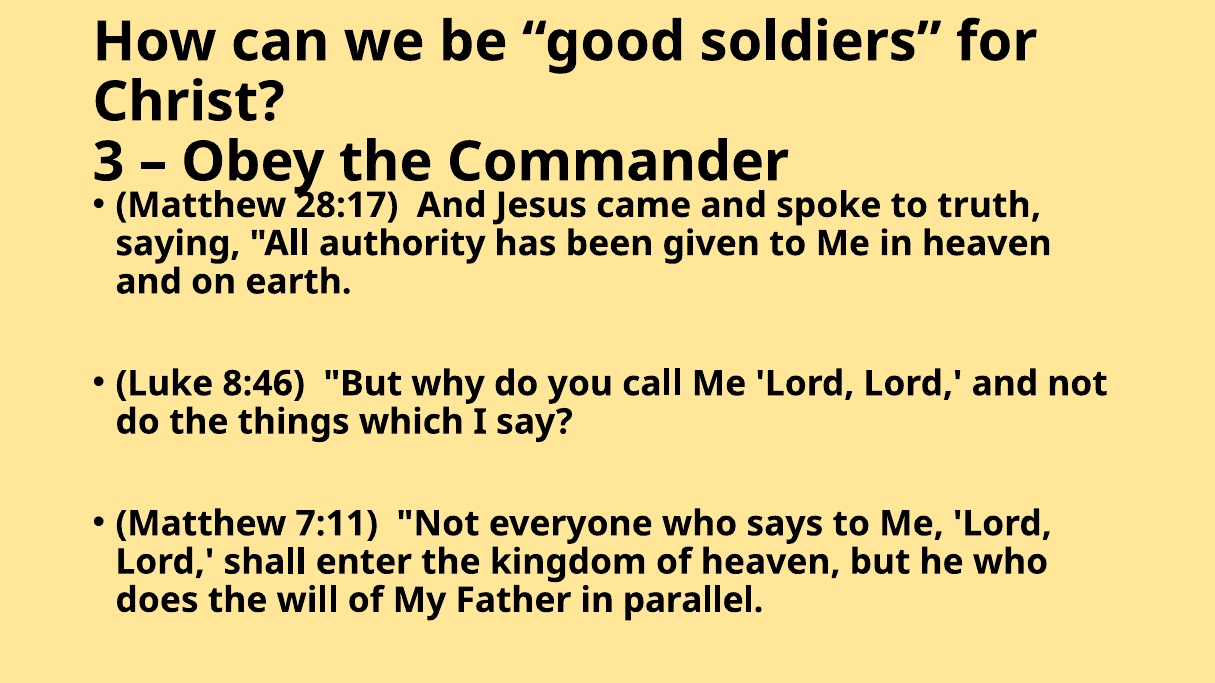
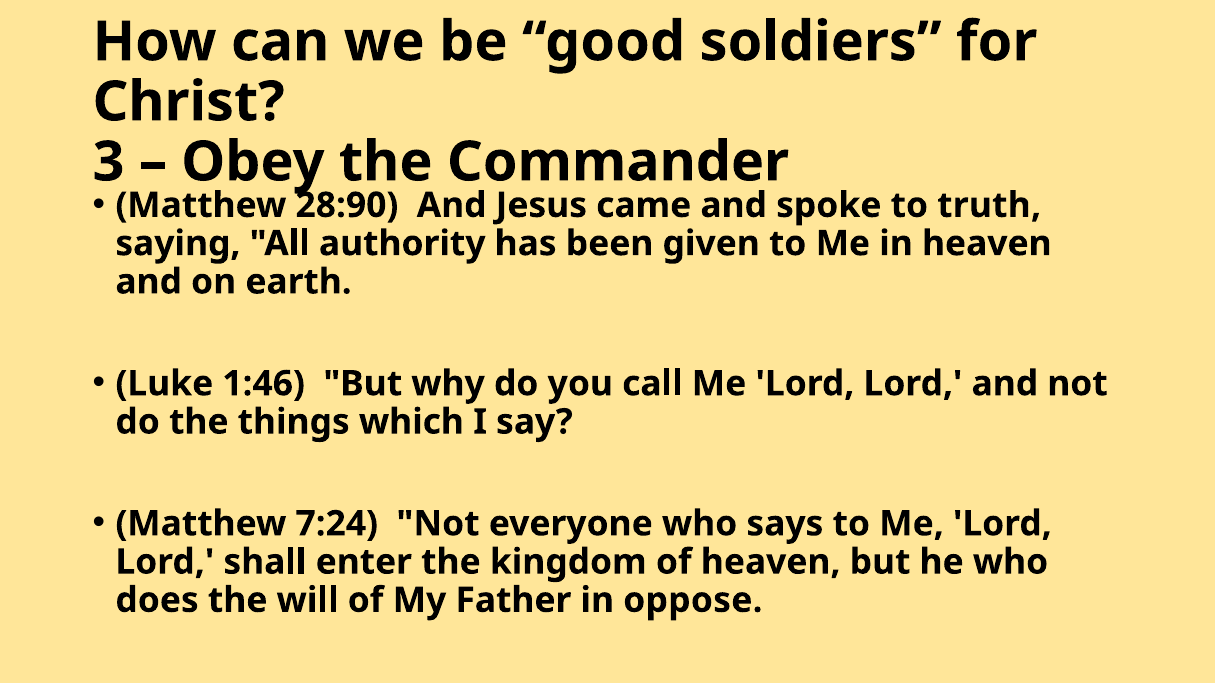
28:17: 28:17 -> 28:90
8:46: 8:46 -> 1:46
7:11: 7:11 -> 7:24
parallel: parallel -> oppose
